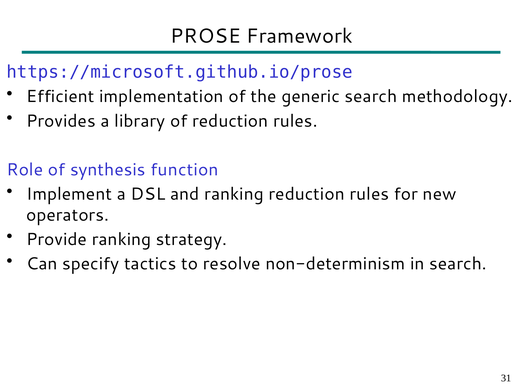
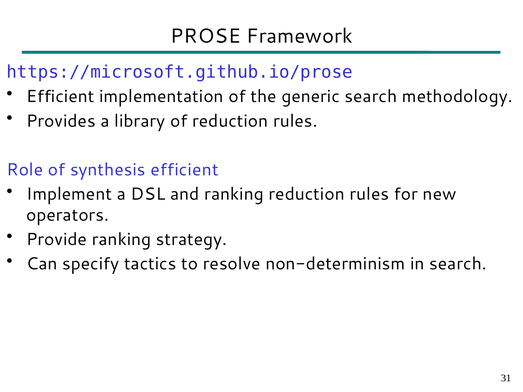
synthesis function: function -> efficient
